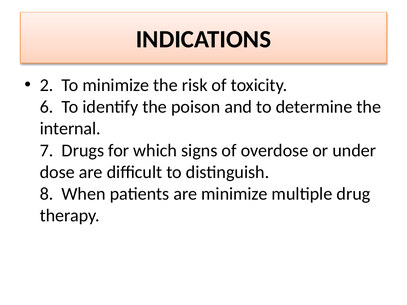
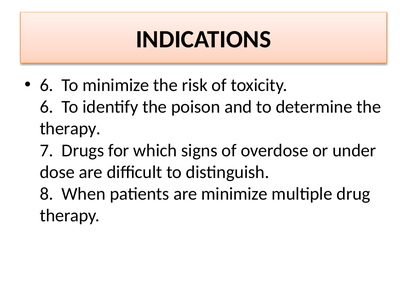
2 at (47, 85): 2 -> 6
internal at (70, 129): internal -> therapy
